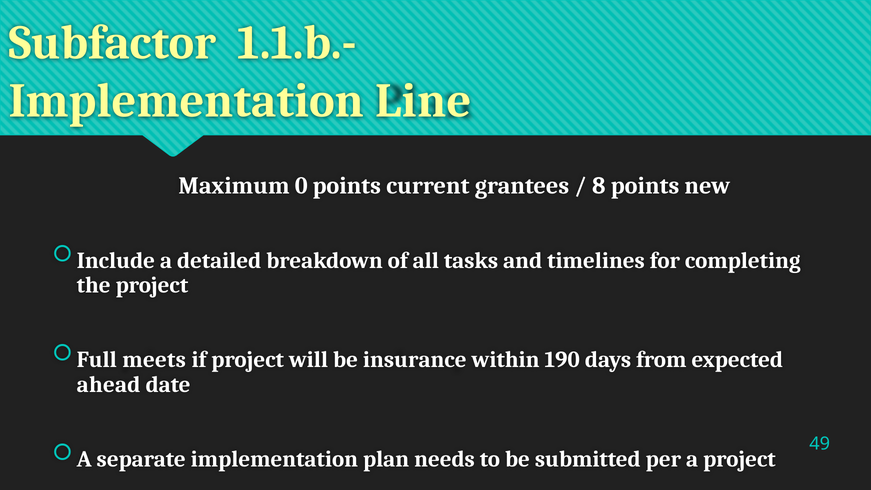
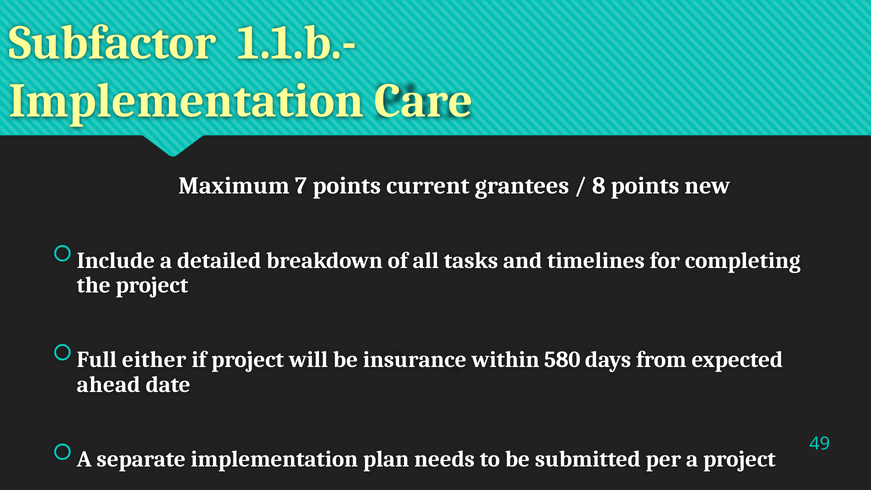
Line: Line -> Care
0: 0 -> 7
meets: meets -> either
190: 190 -> 580
